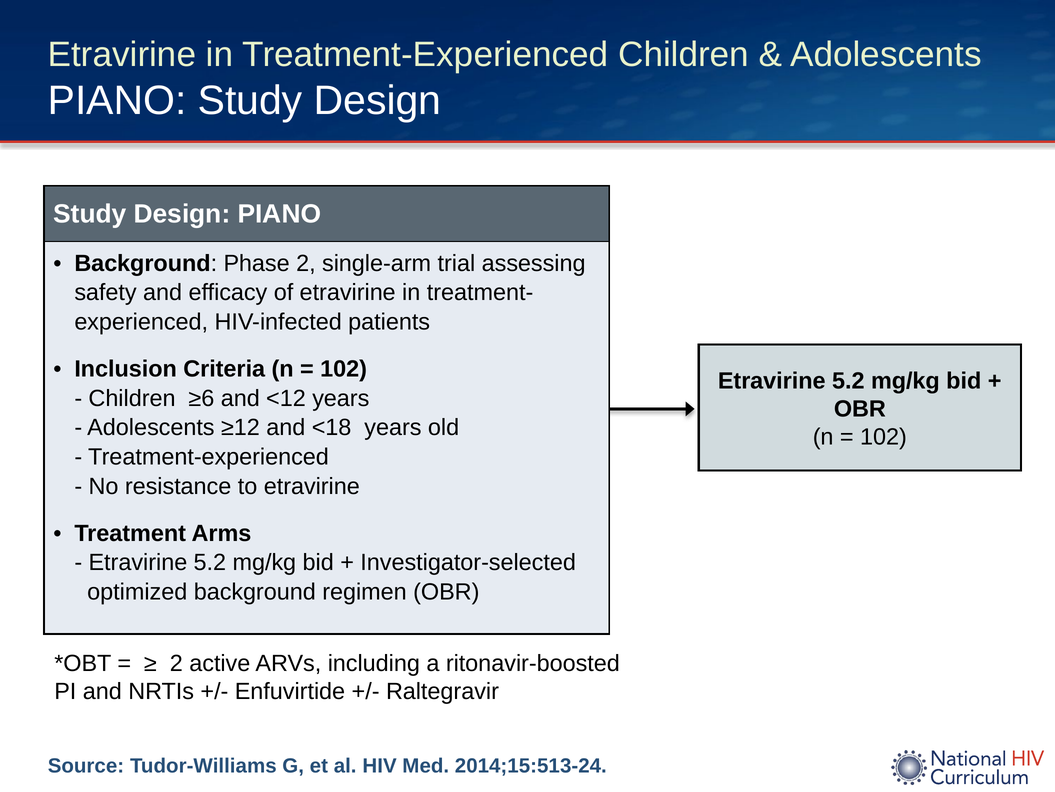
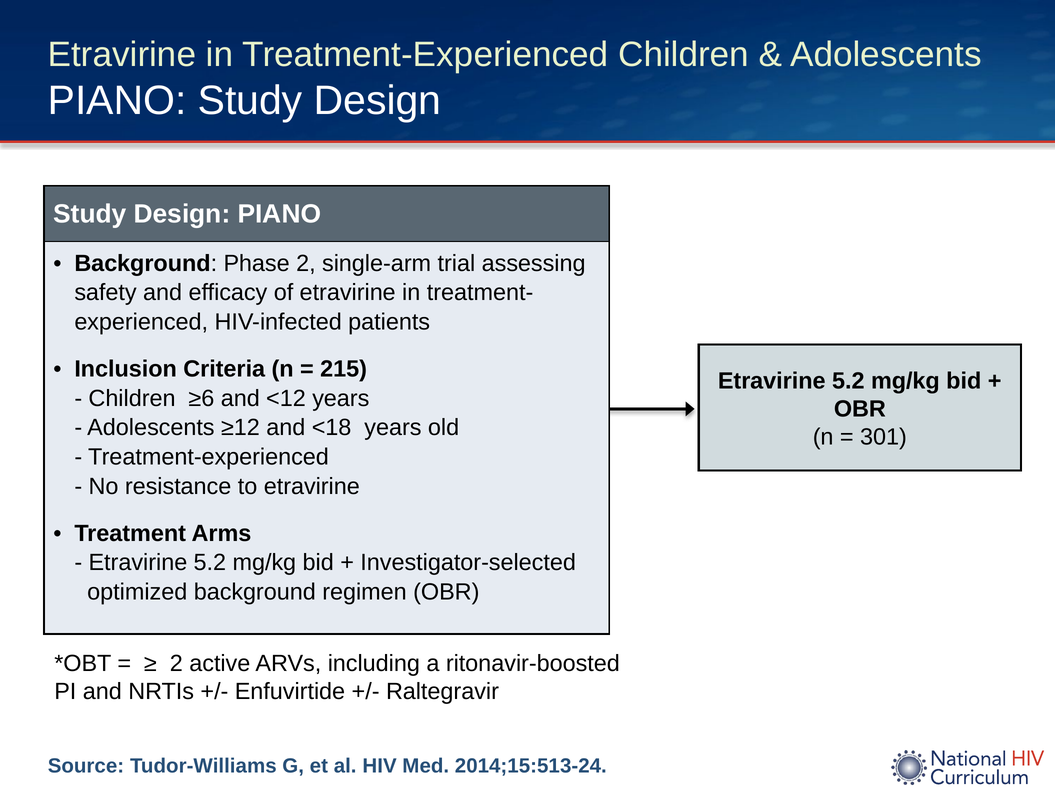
102 at (344, 369): 102 -> 215
102 at (883, 437): 102 -> 301
